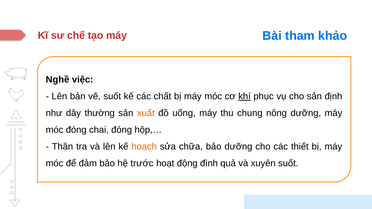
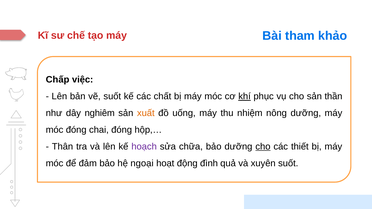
Nghề: Nghề -> Chấp
định: định -> thần
thường: thường -> nghiêm
chung: chung -> nhiệm
hoạch colour: orange -> purple
cho at (263, 147) underline: none -> present
trước: trước -> ngoại
